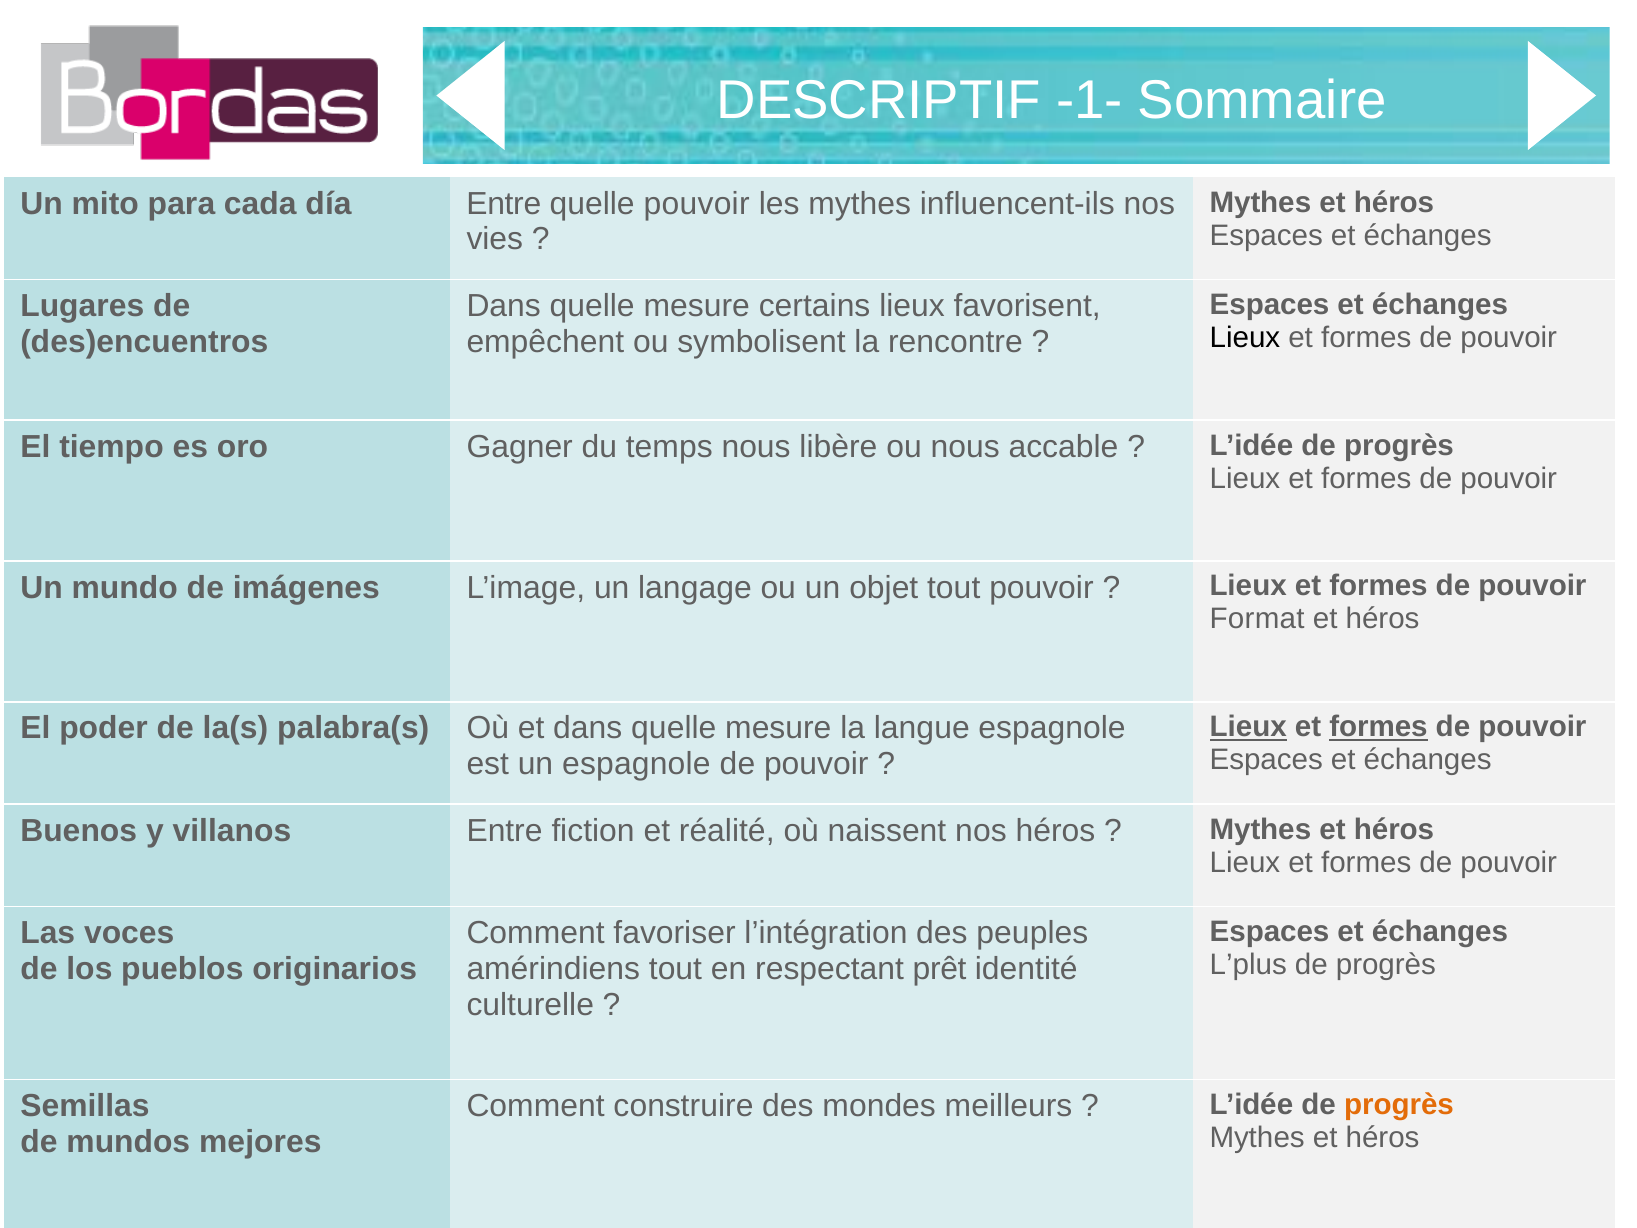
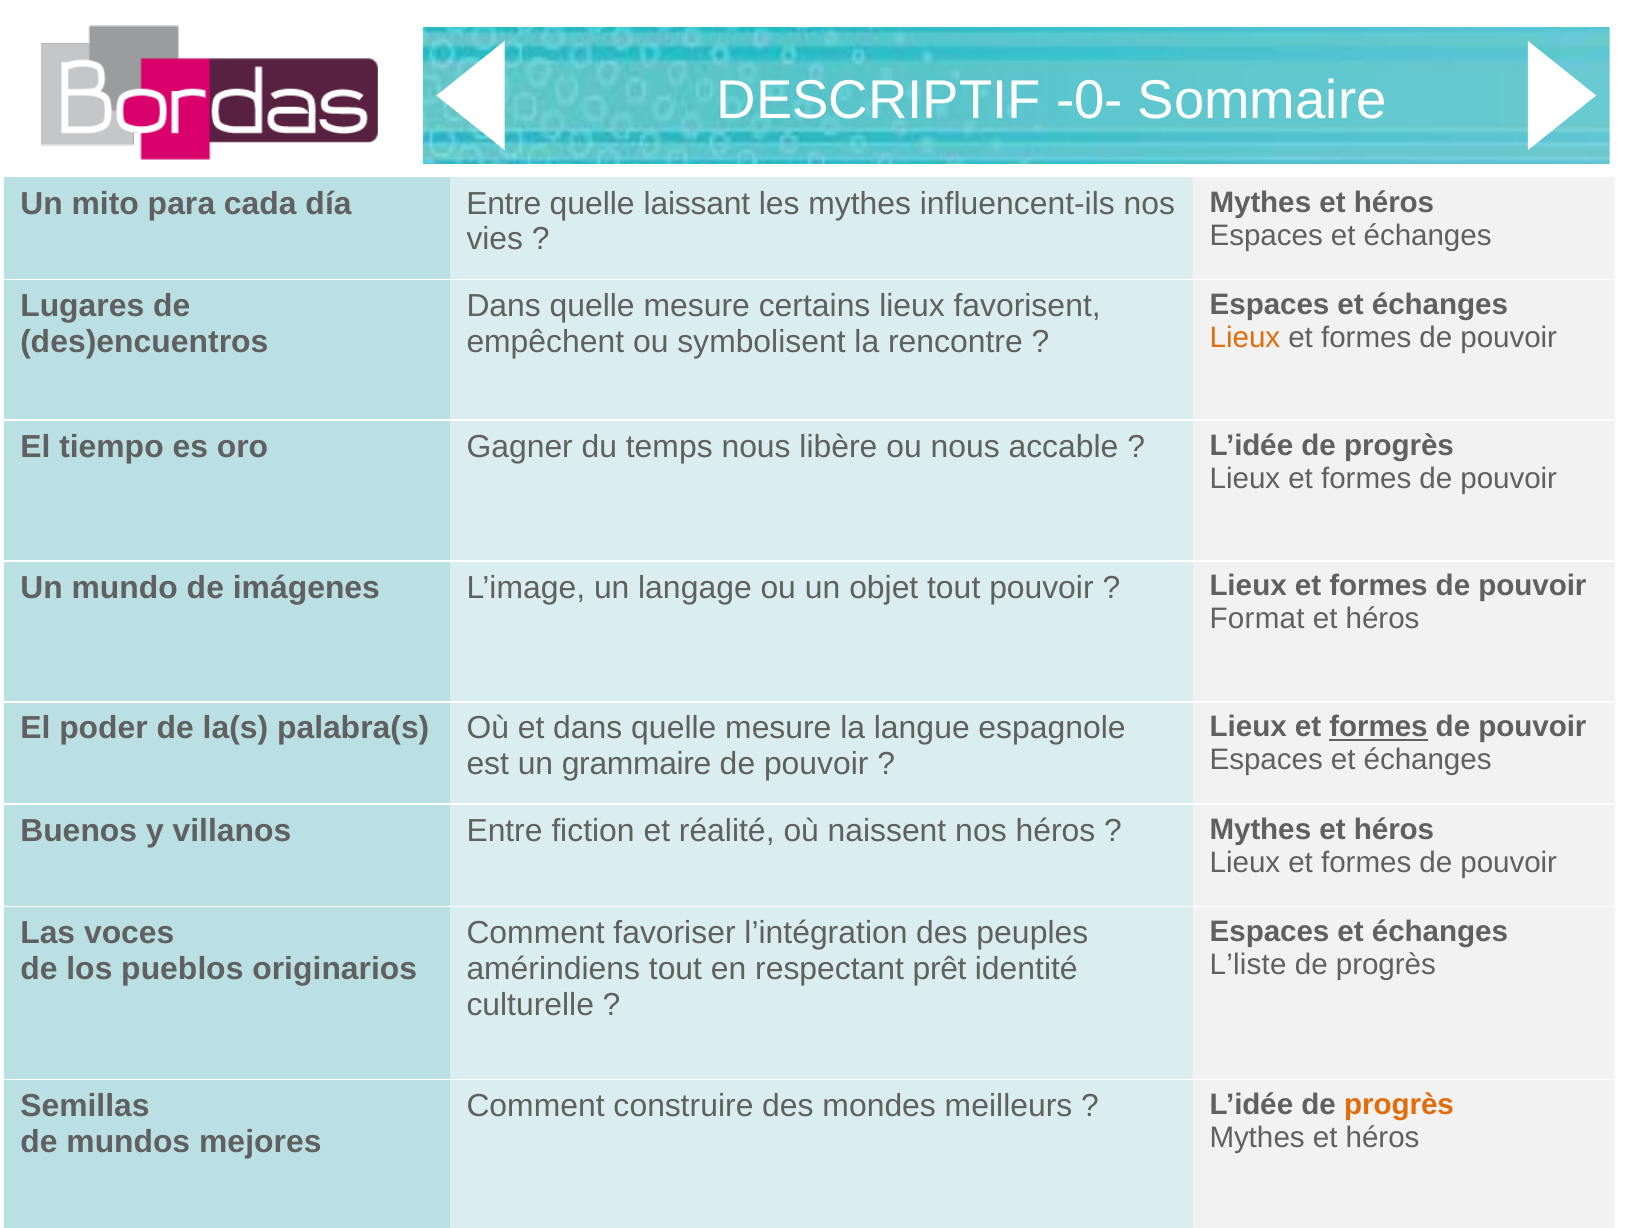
-1-: -1- -> -0-
quelle pouvoir: pouvoir -> laissant
Lieux at (1245, 338) colour: black -> orange
Lieux at (1248, 727) underline: present -> none
un espagnole: espagnole -> grammaire
L’plus: L’plus -> L’liste
